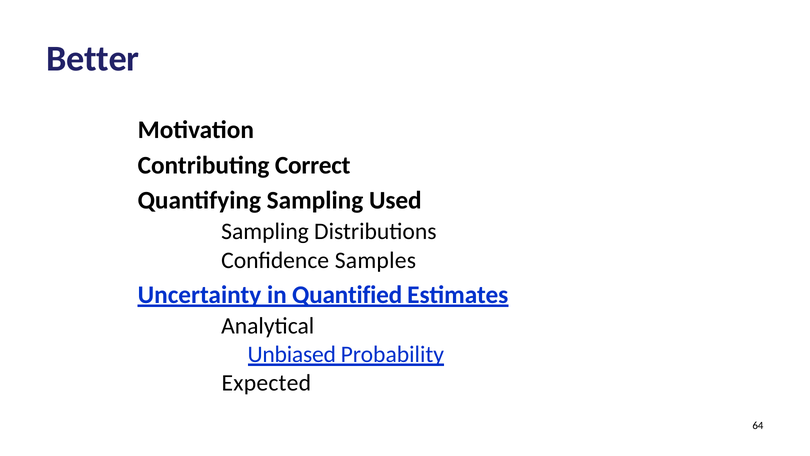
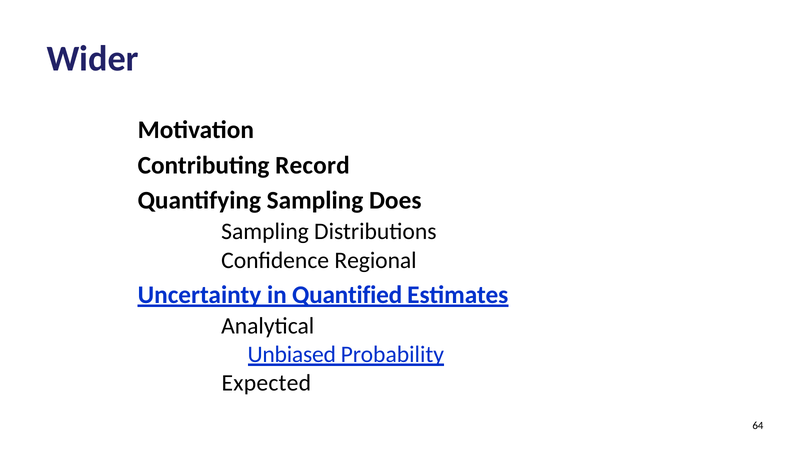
Better: Better -> Wider
Correct: Correct -> Record
Used: Used -> Does
Samples: Samples -> Regional
